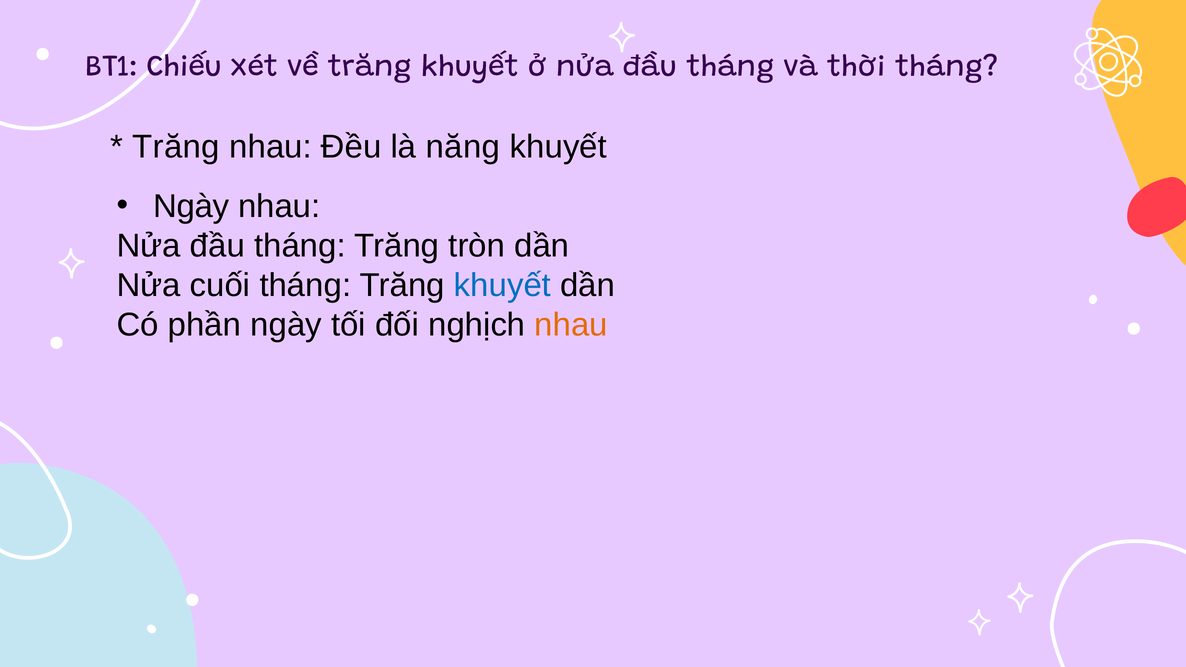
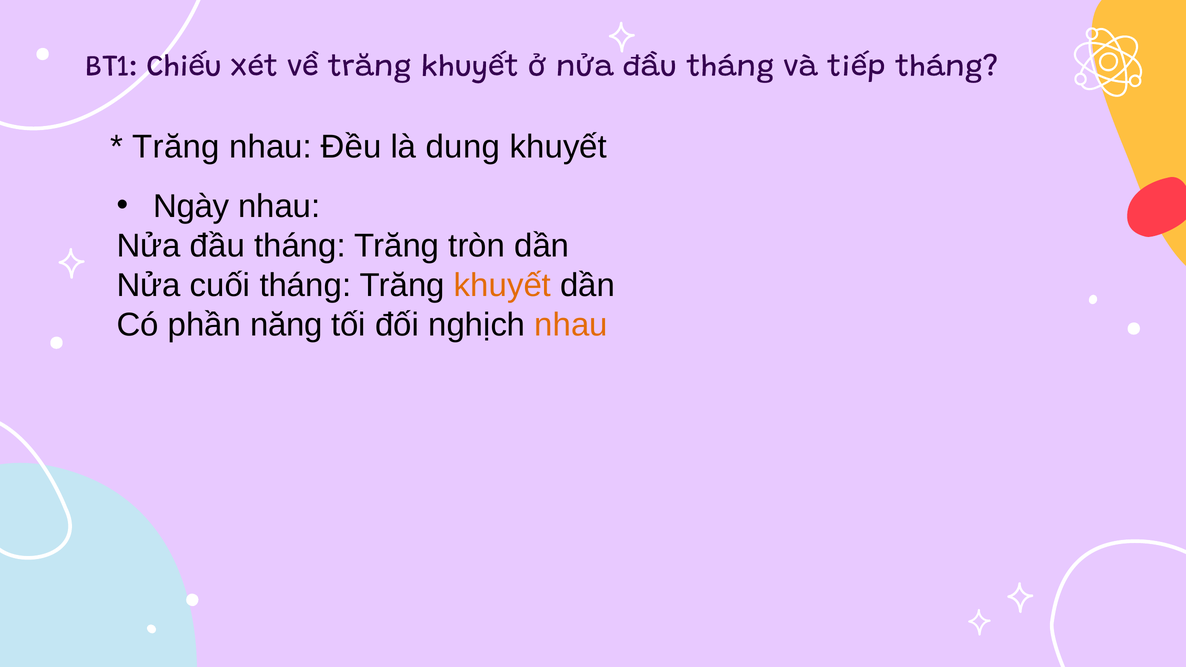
thời: thời -> tiếp
năng: năng -> dung
khuyết at (502, 285) colour: blue -> orange
phần ngày: ngày -> năng
